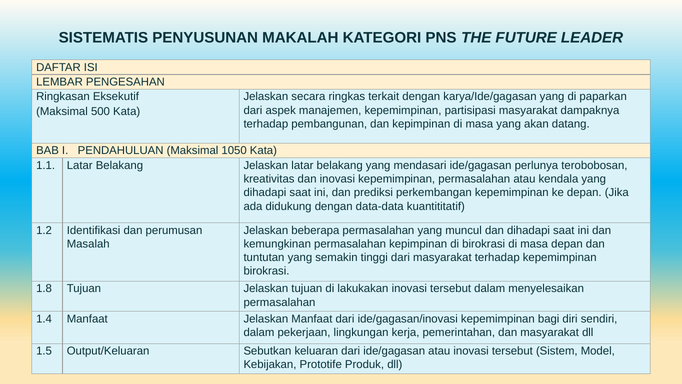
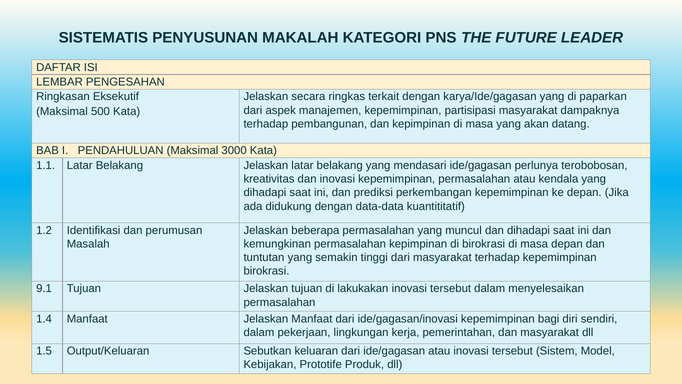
1050: 1050 -> 3000
1.8: 1.8 -> 9.1
